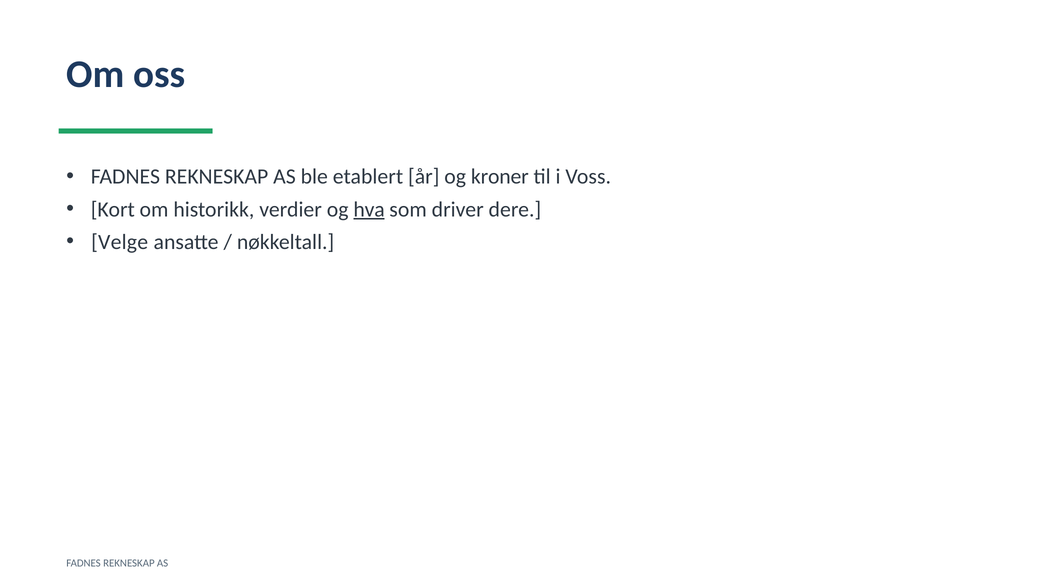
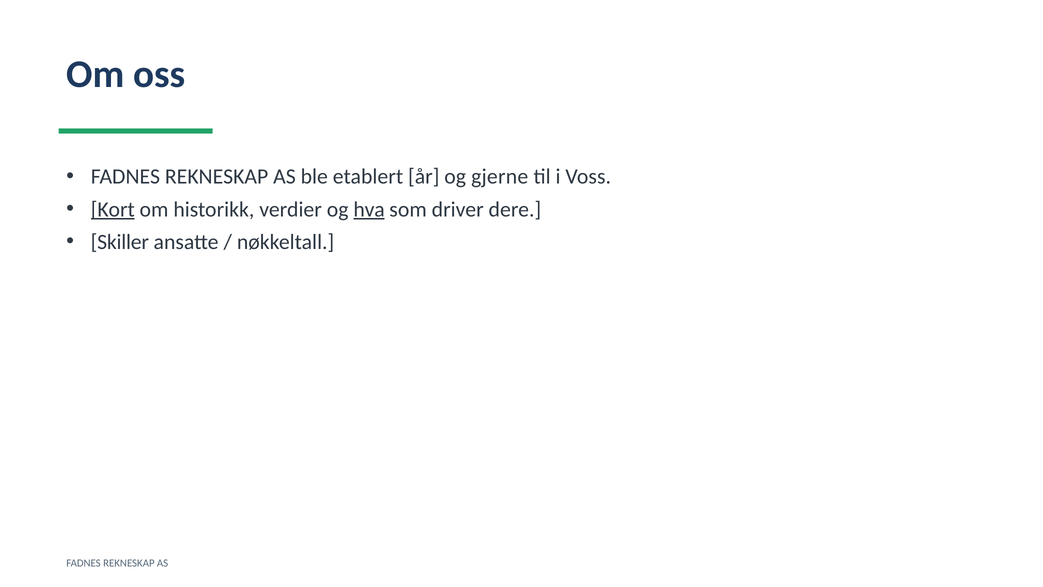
kroner: kroner -> gjerne
Kort underline: none -> present
Velge: Velge -> Skiller
